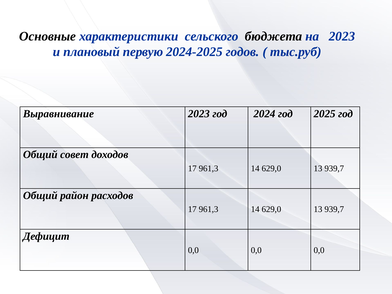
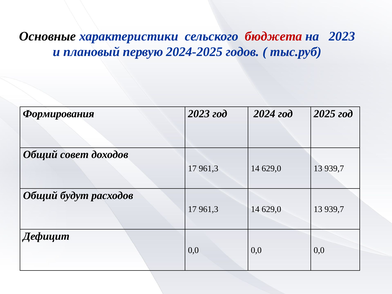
бюджета colour: black -> red
Выравнивание: Выравнивание -> Формирования
район: район -> будут
